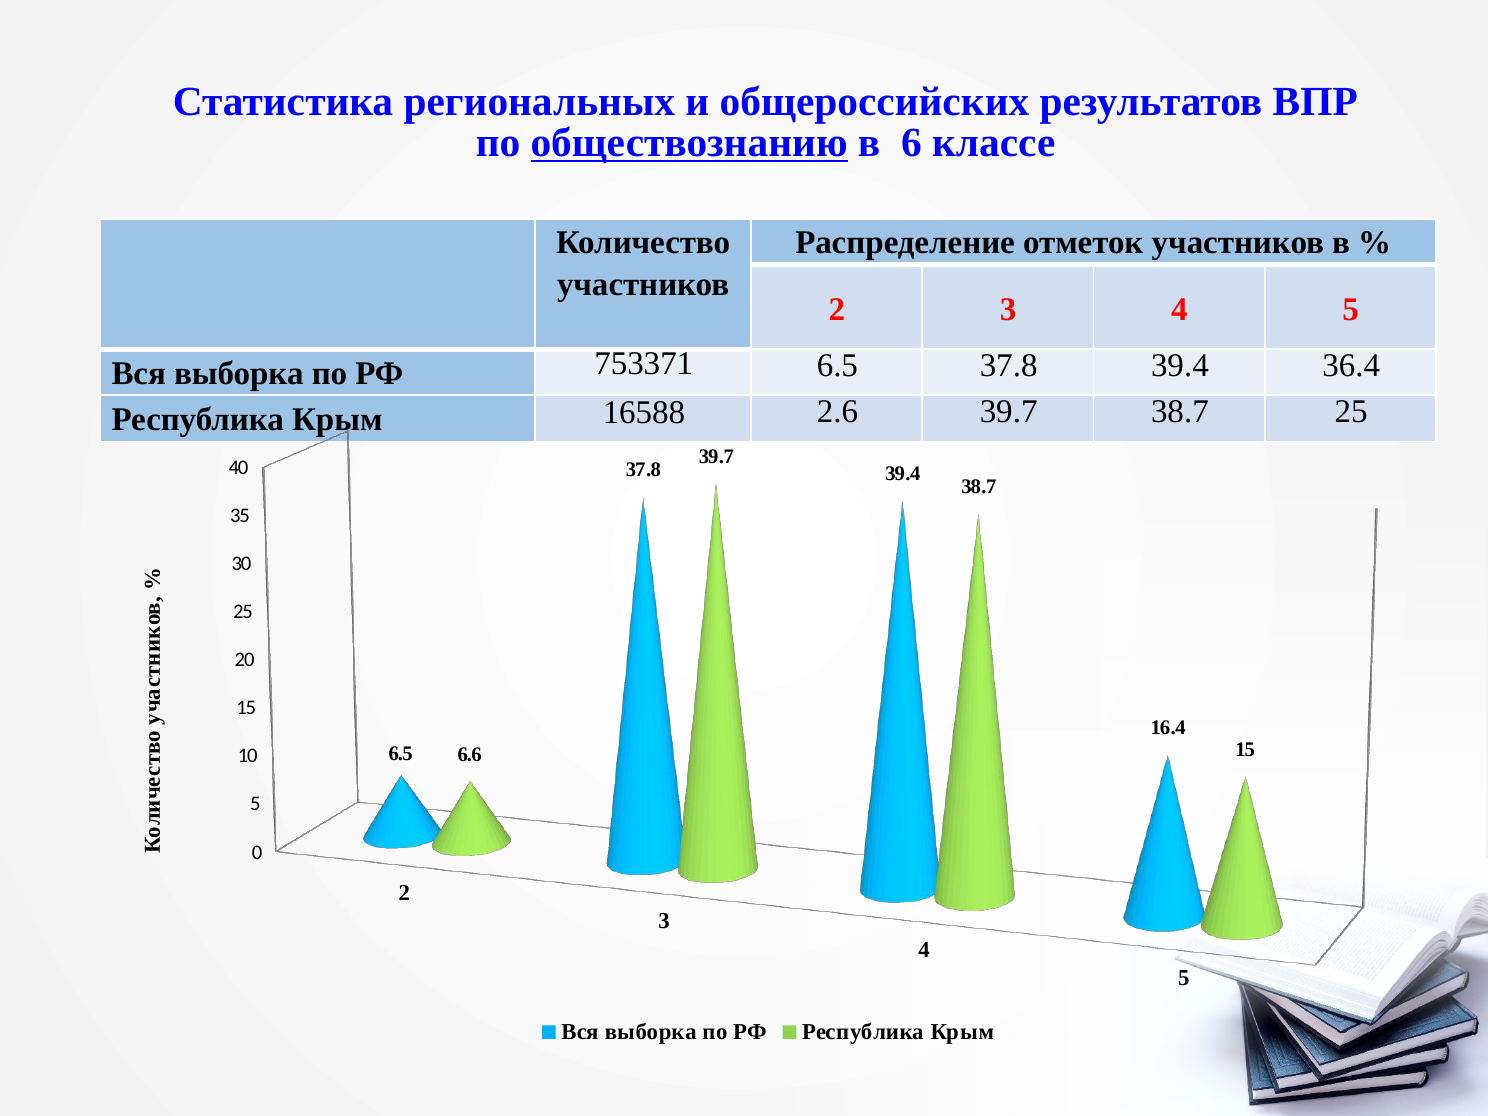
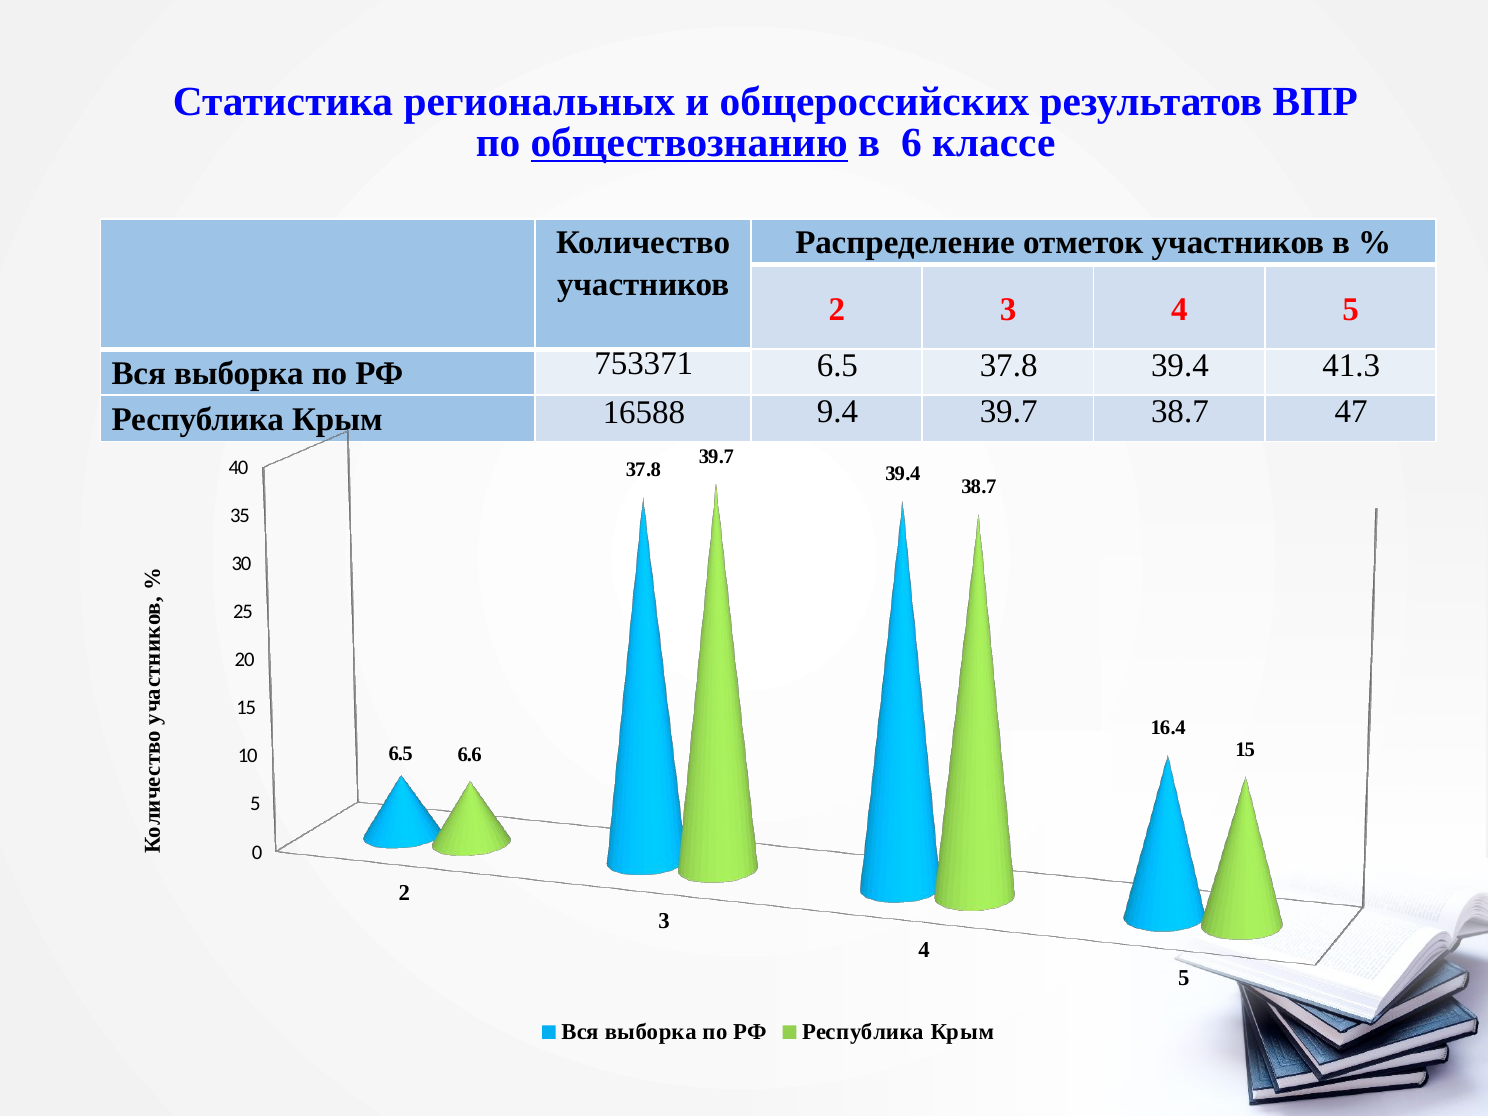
36.4: 36.4 -> 41.3
2.6: 2.6 -> 9.4
38.7 25: 25 -> 47
